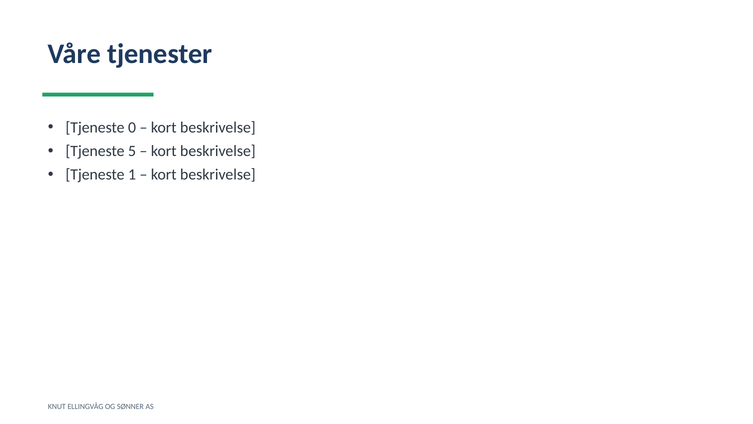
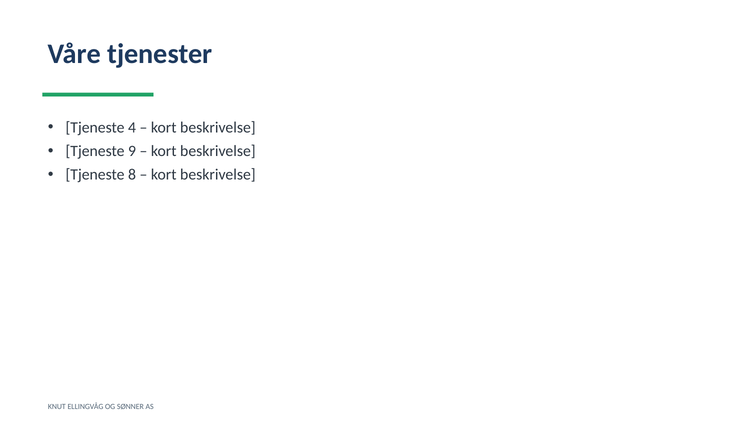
0: 0 -> 4
5: 5 -> 9
1: 1 -> 8
